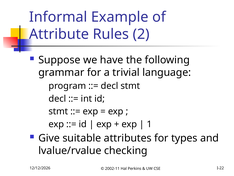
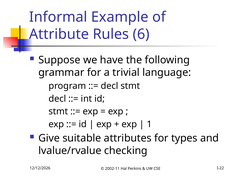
2: 2 -> 6
